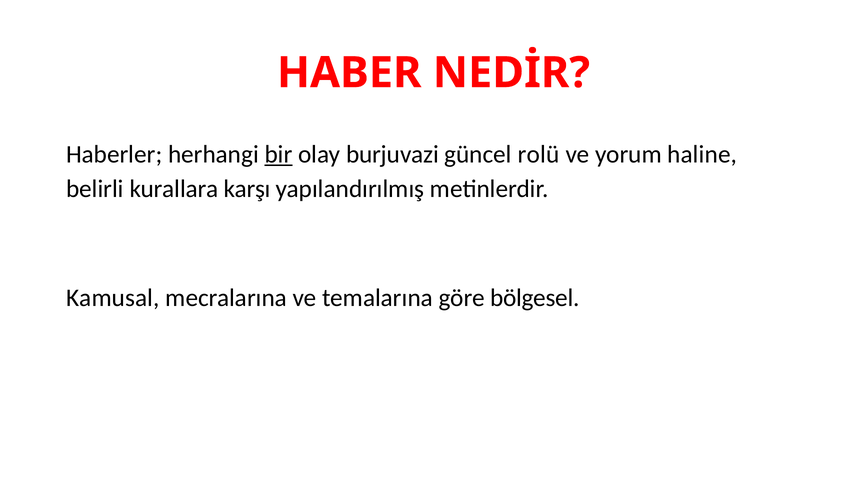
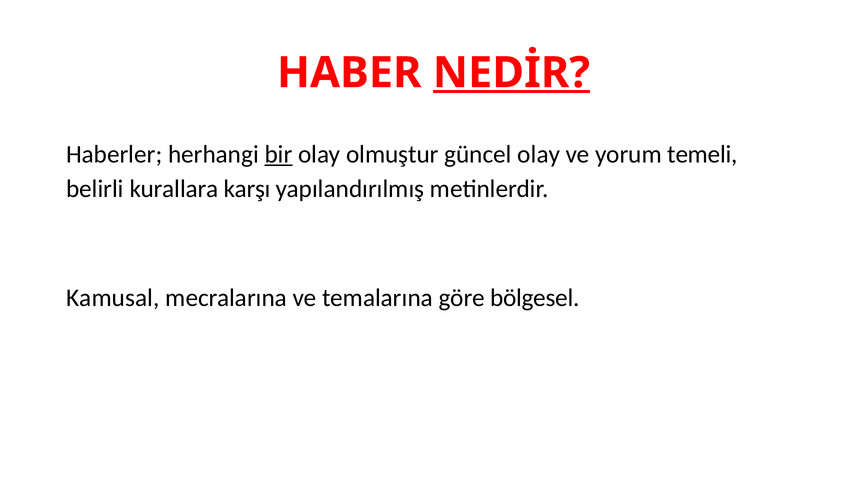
NEDİR underline: none -> present
burjuvazi: burjuvazi -> olmuştur
güncel rolü: rolü -> olay
haline: haline -> temeli
